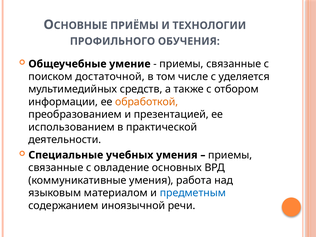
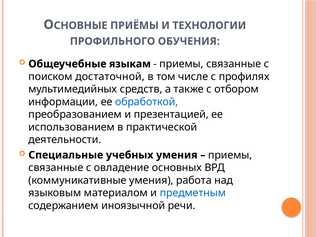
умение: умение -> языкам
уделяется: уделяется -> профилях
обработкой colour: orange -> blue
